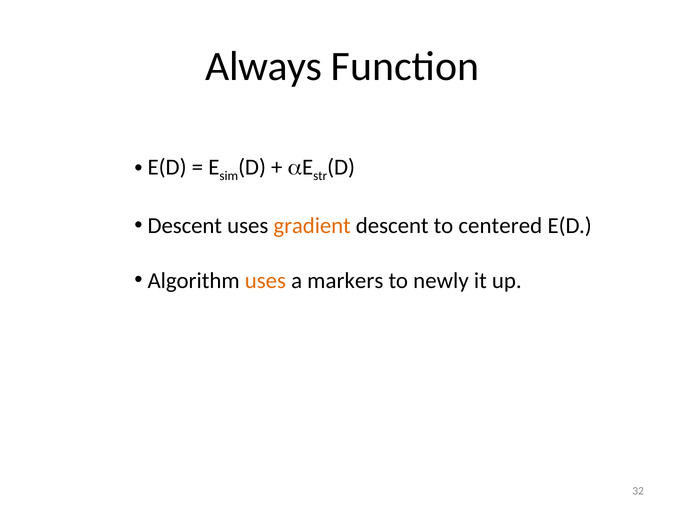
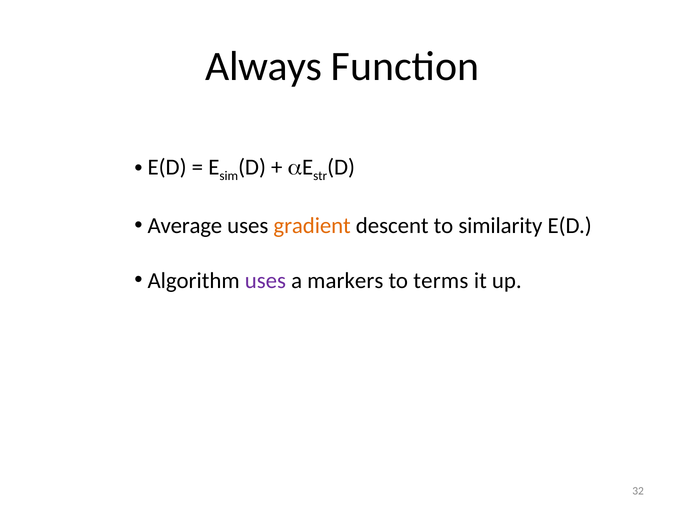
Descent at (185, 226): Descent -> Average
centered: centered -> similarity
uses at (265, 280) colour: orange -> purple
newly: newly -> terms
